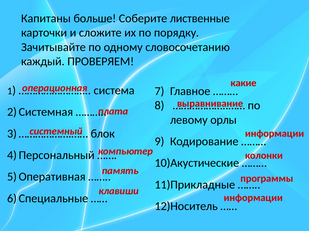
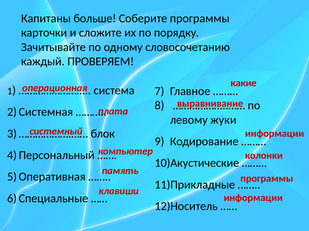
Соберите лиственные: лиственные -> программы
орлы: орлы -> жуки
